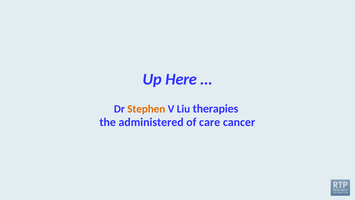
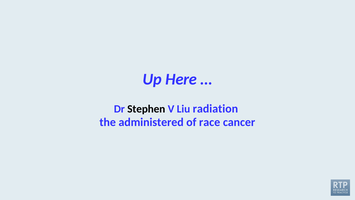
Stephen colour: orange -> black
therapies: therapies -> radiation
care: care -> race
